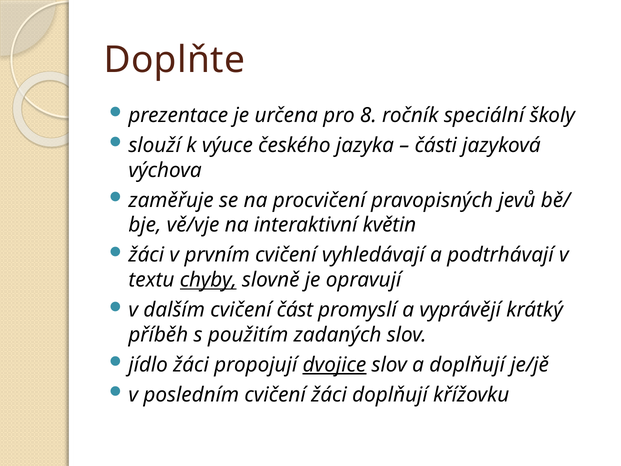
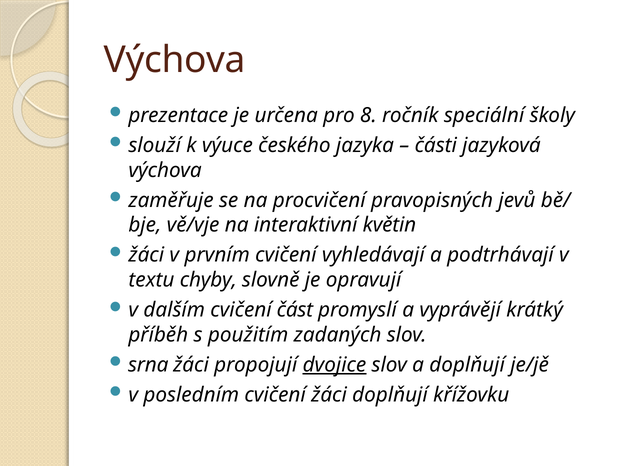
Doplňte at (174, 60): Doplňte -> Výchova
chyby underline: present -> none
jídlo: jídlo -> srna
